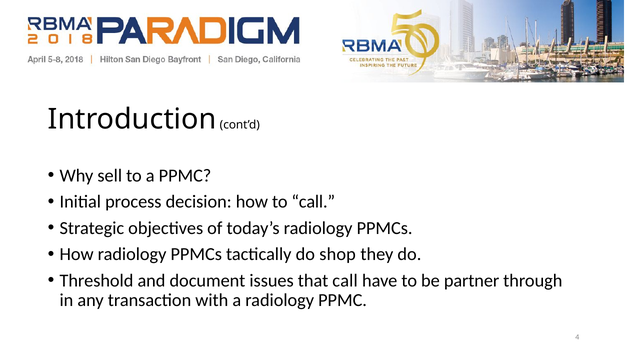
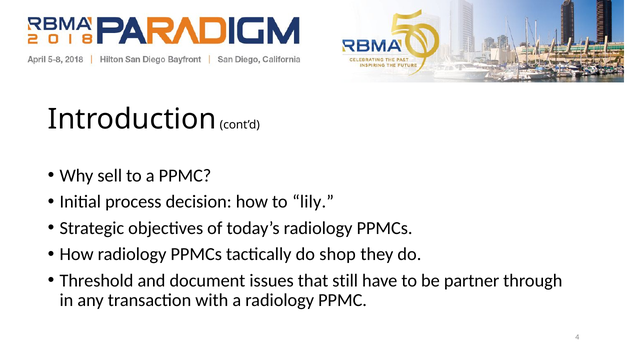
to call: call -> lily
that call: call -> still
